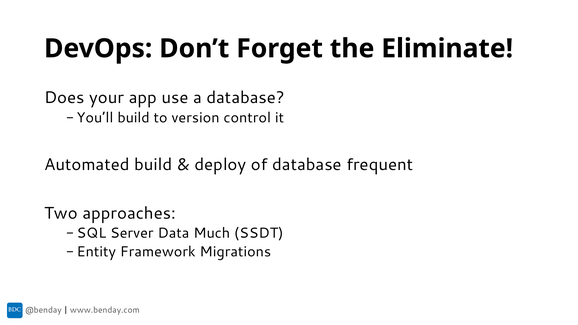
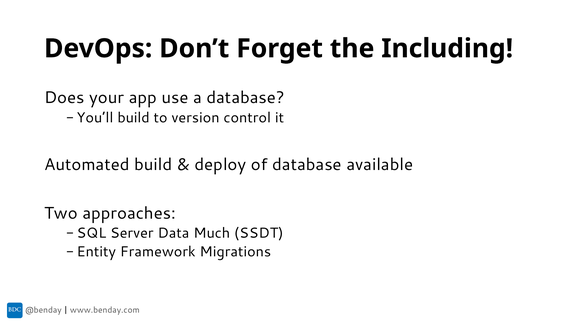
Eliminate: Eliminate -> Including
frequent: frequent -> available
